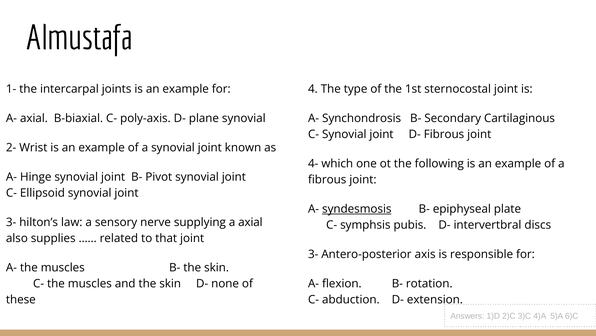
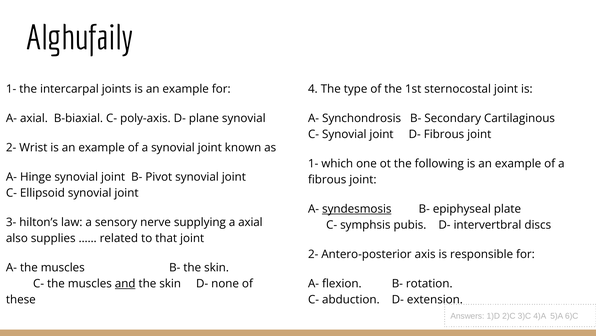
Almustafa: Almustafa -> Alghufaily
4- at (313, 163): 4- -> 1-
3- at (313, 254): 3- -> 2-
and underline: none -> present
